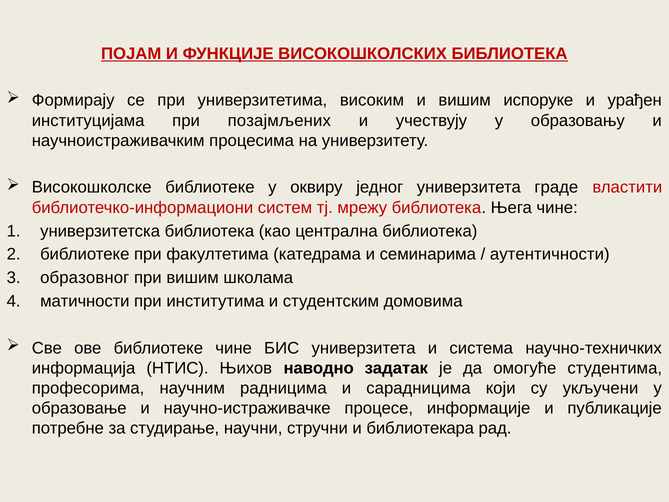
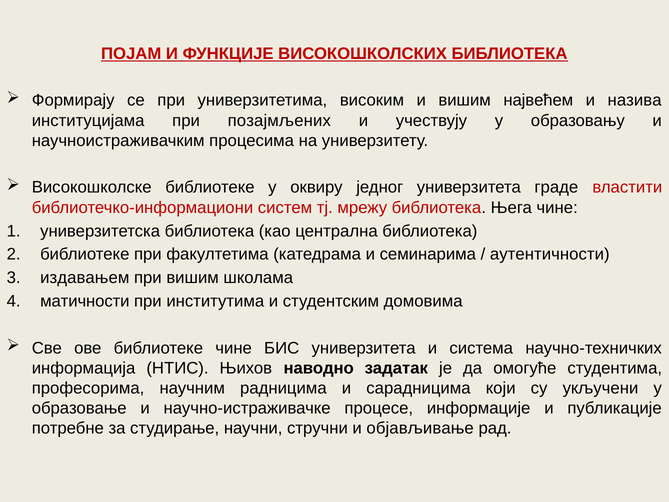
испоруке: испоруке -> највећем
урађен: урађен -> назива
образовног: образовног -> издавањем
библиотекара: библиотекара -> објављивање
